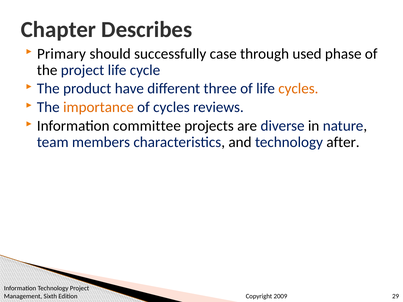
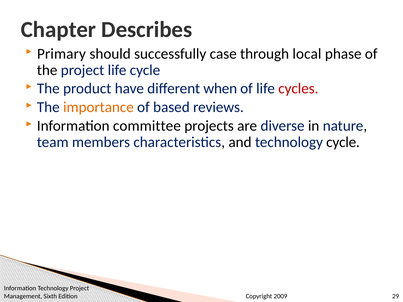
used: used -> local
three: three -> when
cycles at (298, 89) colour: orange -> red
of cycles: cycles -> based
technology after: after -> cycle
